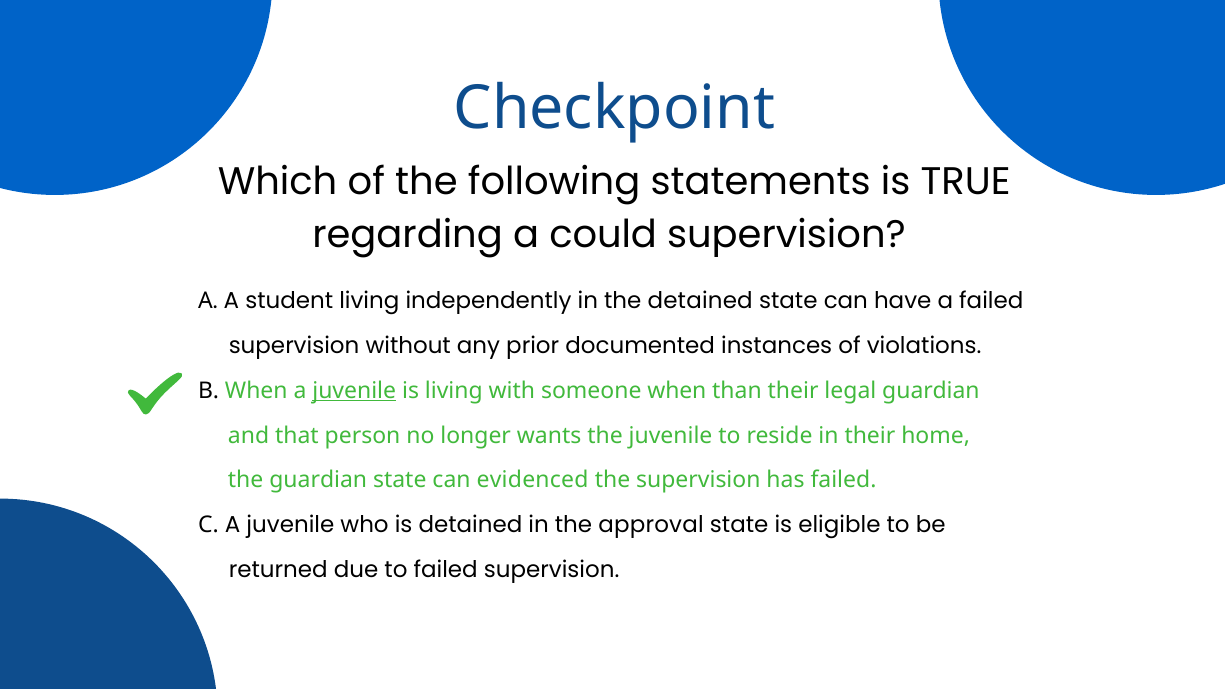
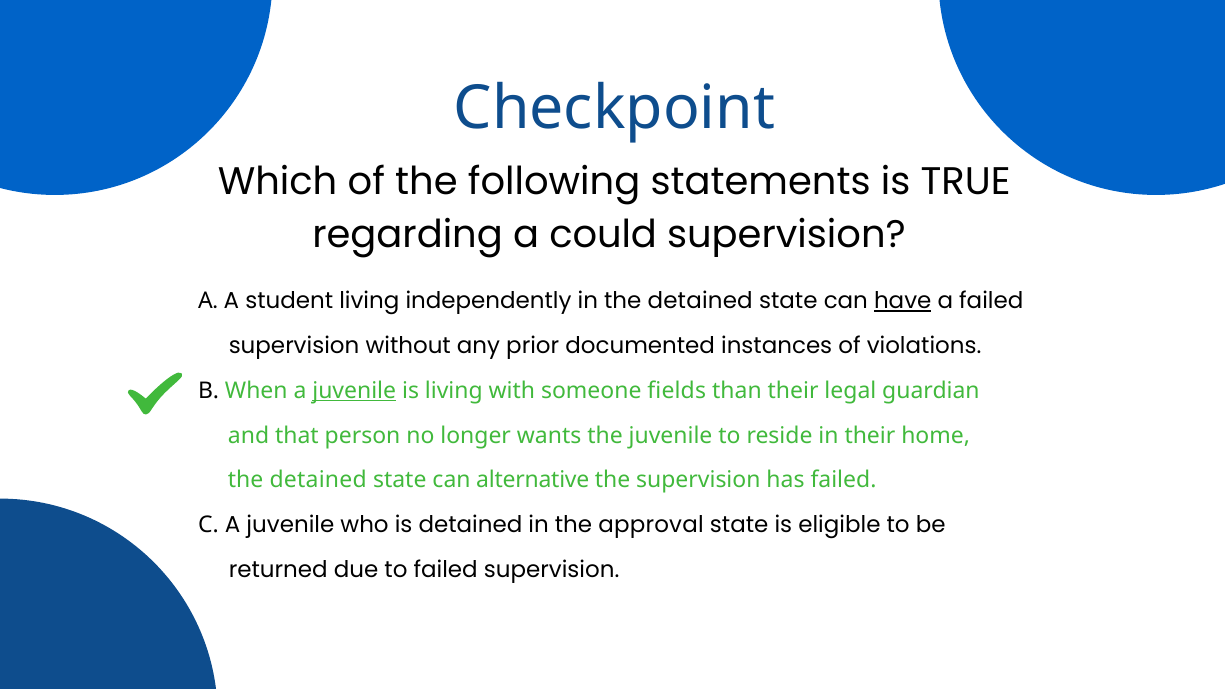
have underline: none -> present
someone when: when -> fields
guardian at (318, 480): guardian -> detained
evidenced: evidenced -> alternative
